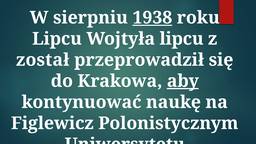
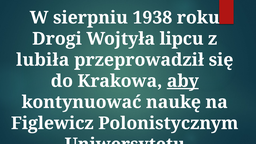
1938 underline: present -> none
Lipcu at (57, 39): Lipcu -> Drogi
został: został -> lubiła
